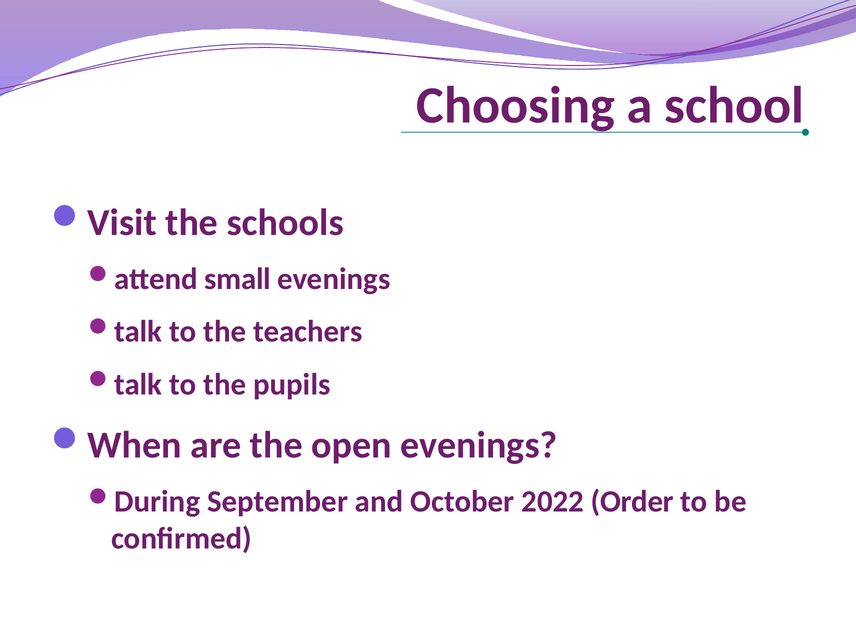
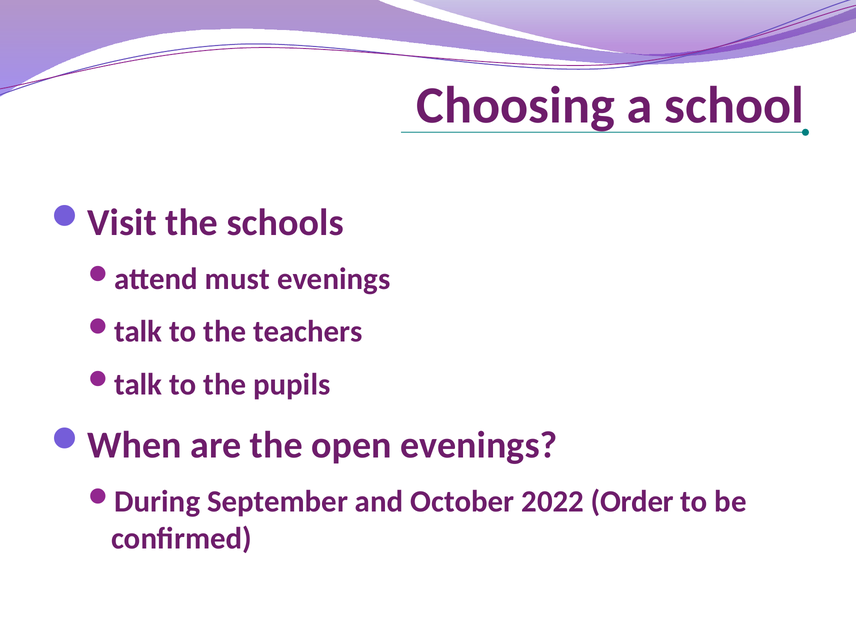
small: small -> must
